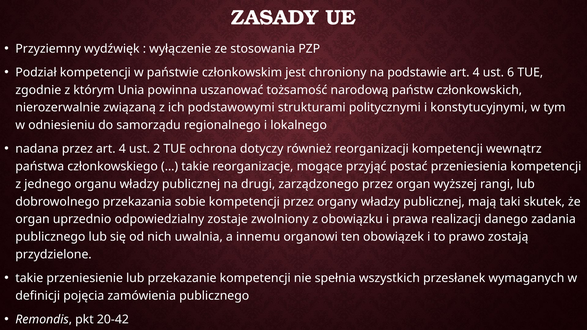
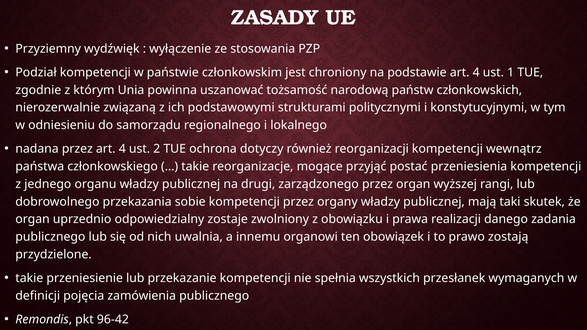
6: 6 -> 1
20-42: 20-42 -> 96-42
